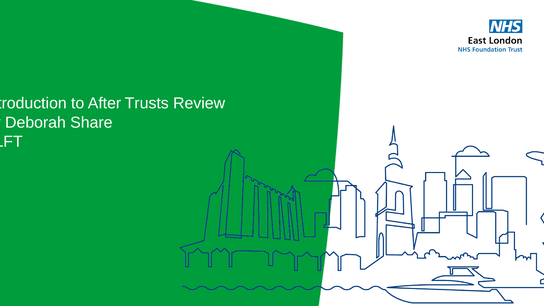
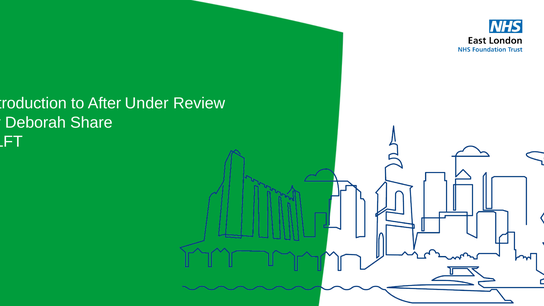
Trusts: Trusts -> Under
